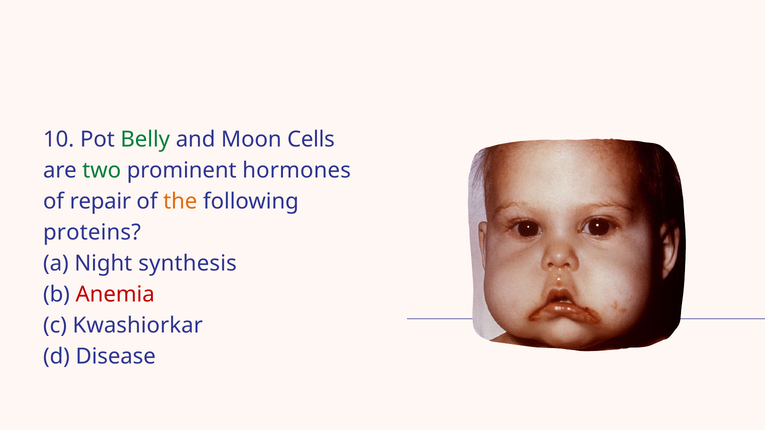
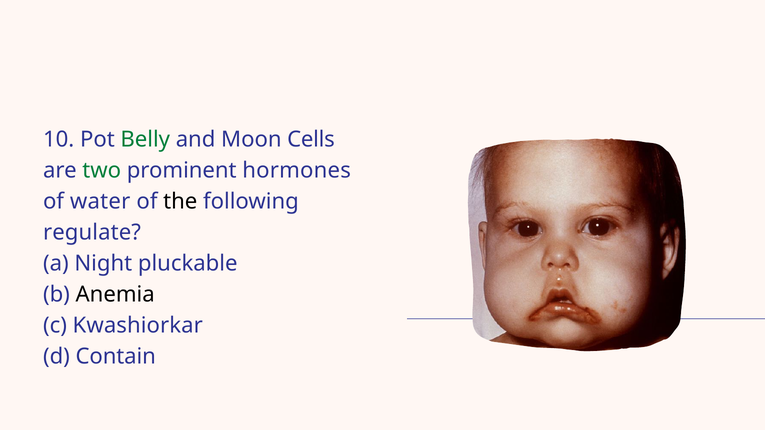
repair: repair -> water
the colour: orange -> black
proteins: proteins -> regulate
synthesis: synthesis -> pluckable
Anemia colour: red -> black
Disease: Disease -> Contain
